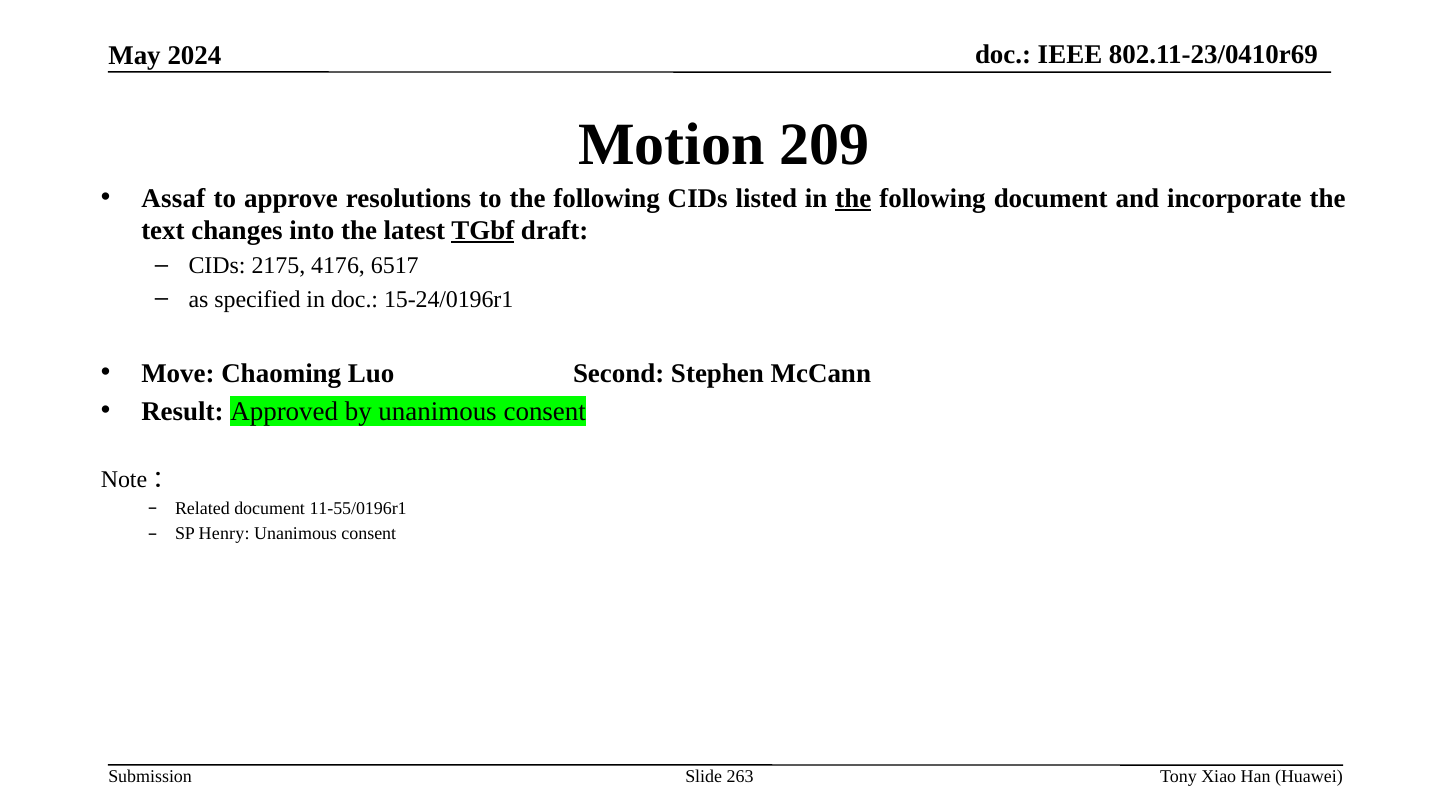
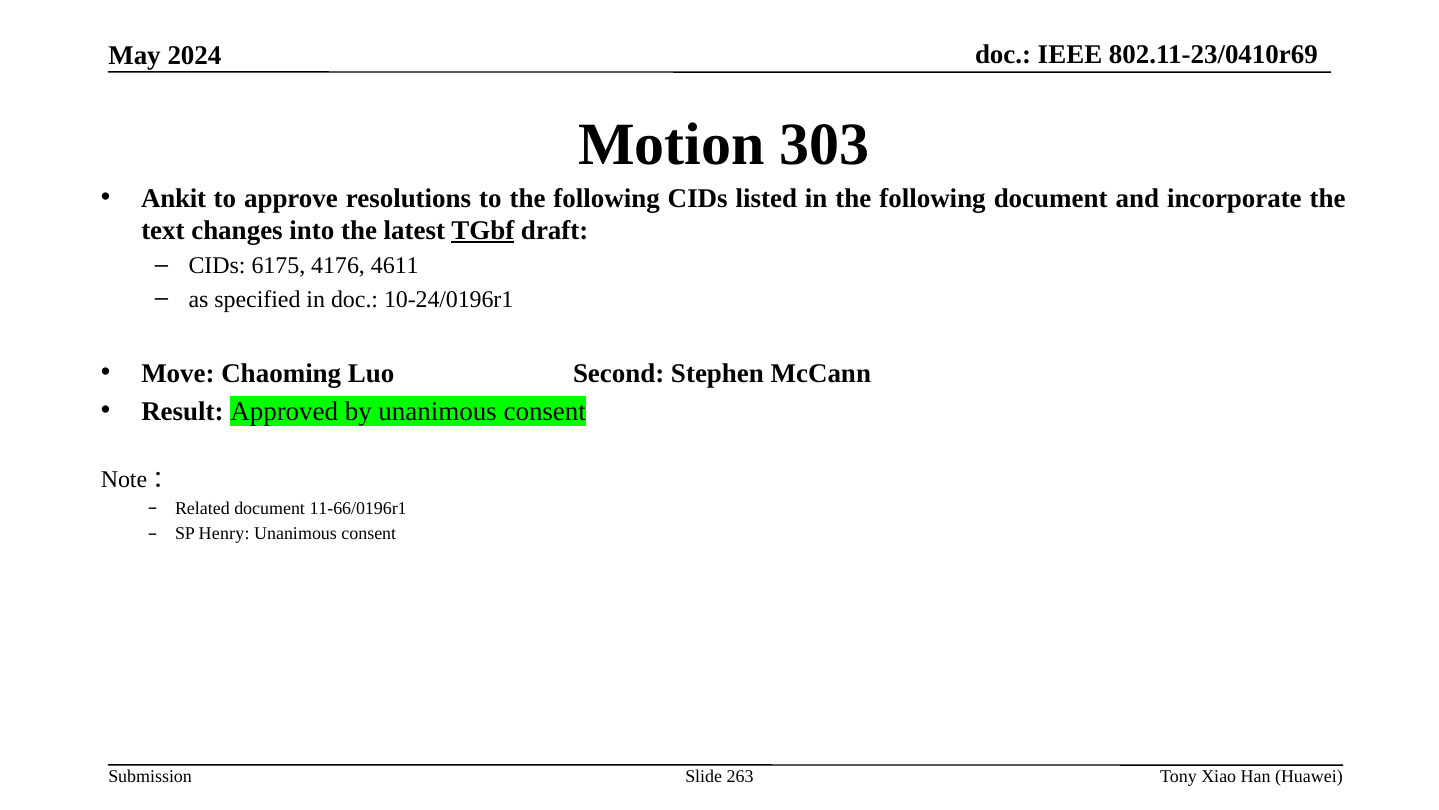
209: 209 -> 303
Assaf: Assaf -> Ankit
the at (853, 198) underline: present -> none
2175: 2175 -> 6175
6517: 6517 -> 4611
15-24/0196r1: 15-24/0196r1 -> 10-24/0196r1
11-55/0196r1: 11-55/0196r1 -> 11-66/0196r1
